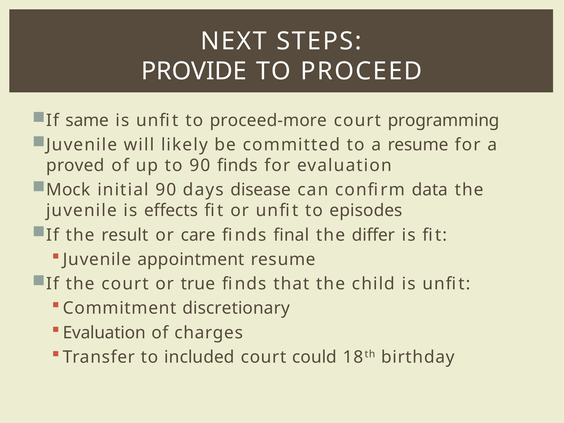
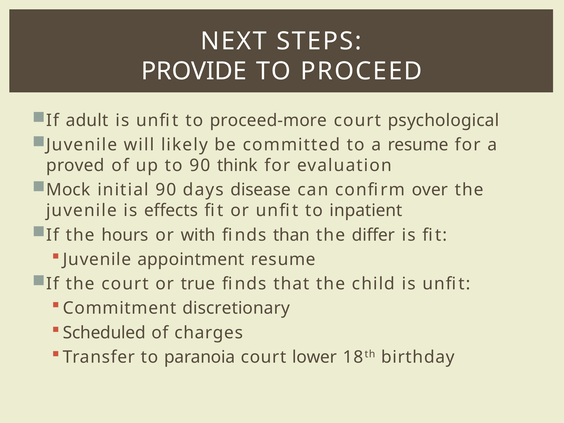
same: same -> adult
programming: programming -> psychological
90 finds: finds -> think
data: data -> over
episodes: episodes -> inpatient
result: result -> hours
care: care -> with
final: final -> than
Evaluation at (104, 333): Evaluation -> Scheduled
included: included -> paranoia
could: could -> lower
